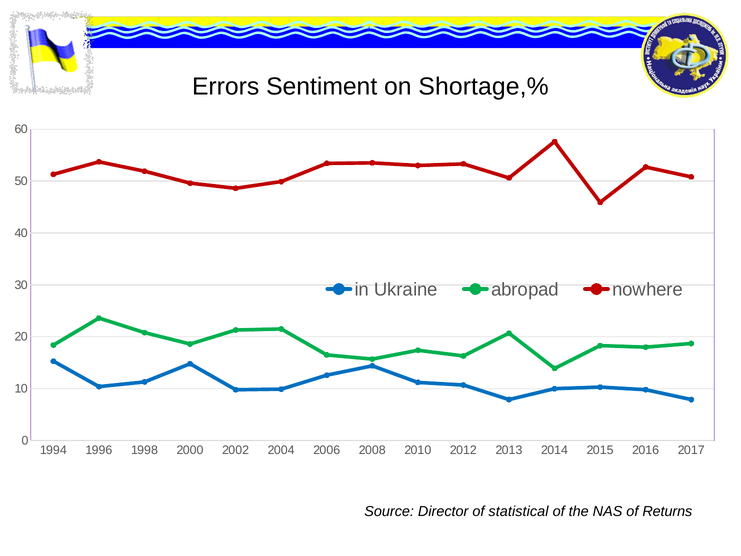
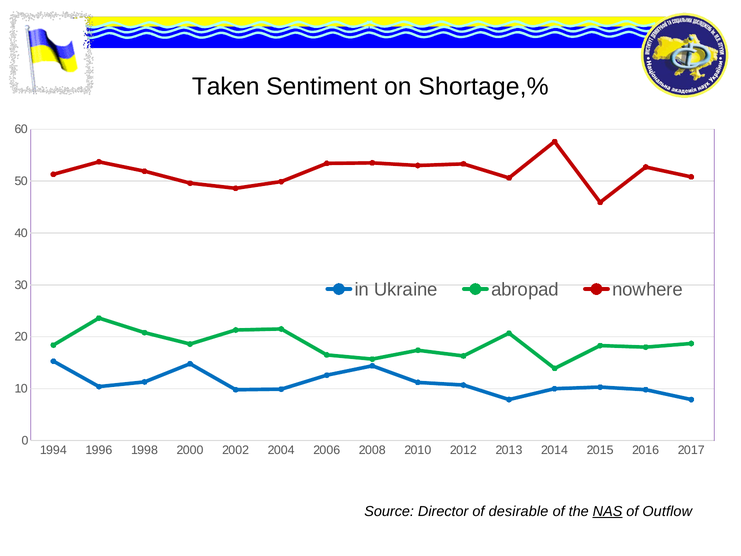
Errors: Errors -> Taken
statistical: statistical -> desirable
NAS underline: none -> present
Returns: Returns -> Outflow
